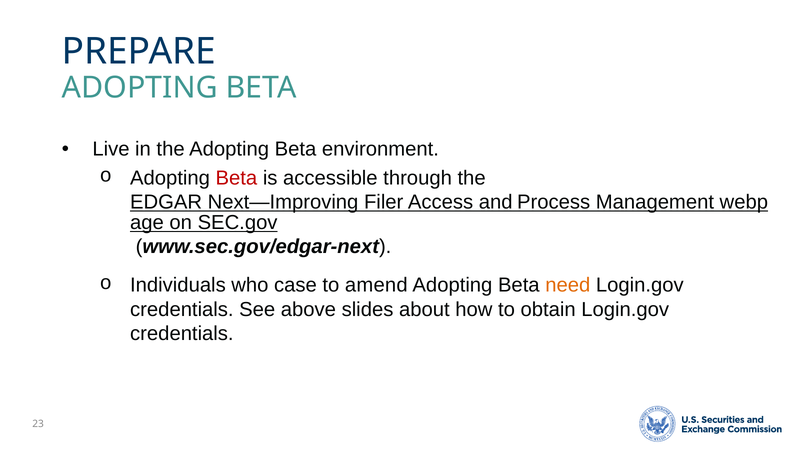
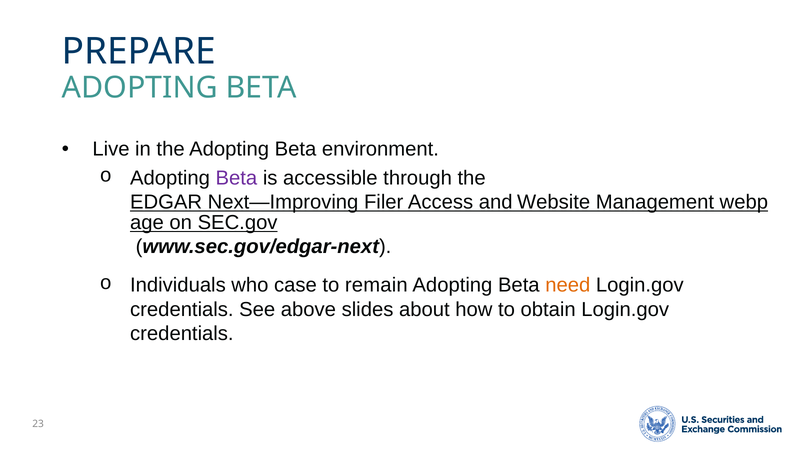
Beta at (236, 178) colour: red -> purple
Process: Process -> Website
amend: amend -> remain
